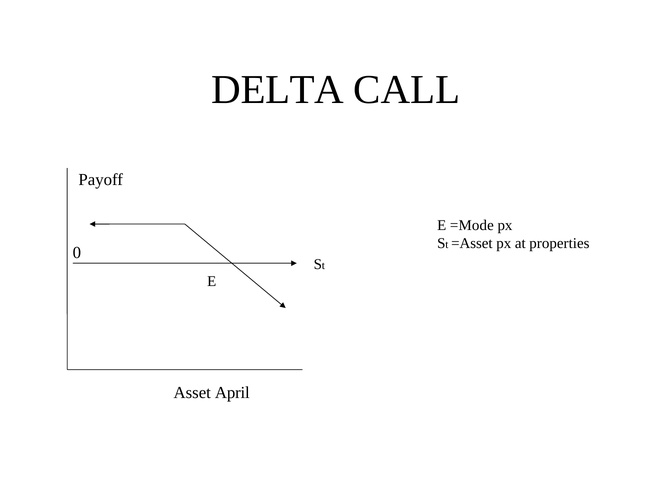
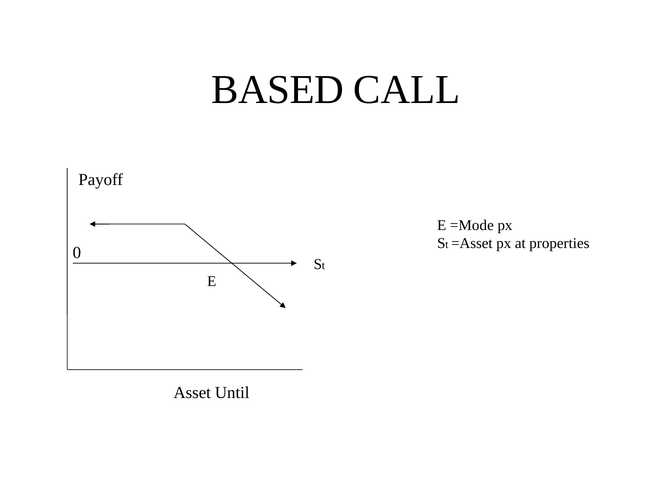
DELTA: DELTA -> BASED
April: April -> Until
